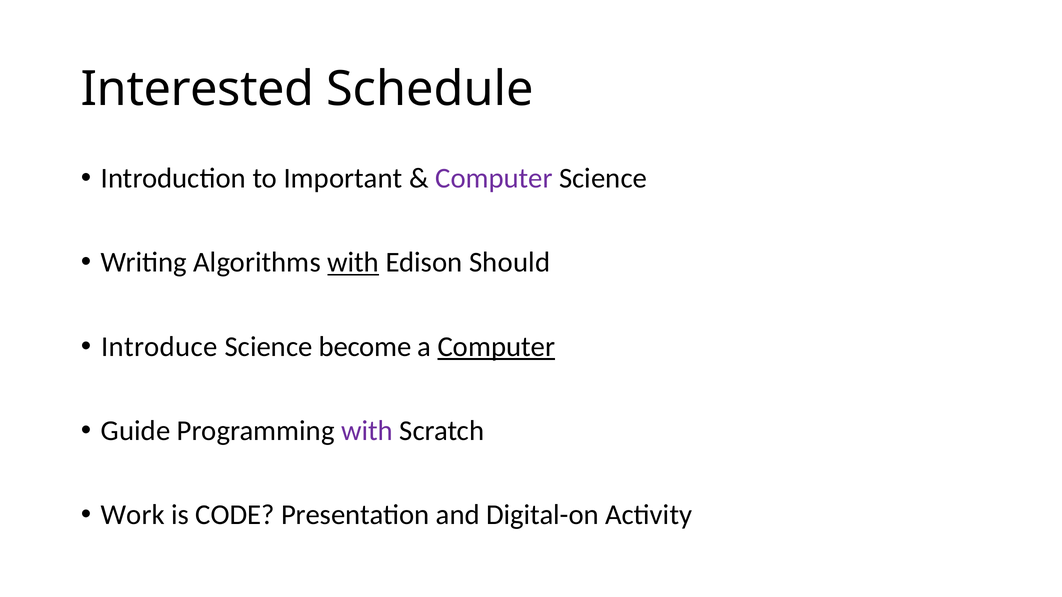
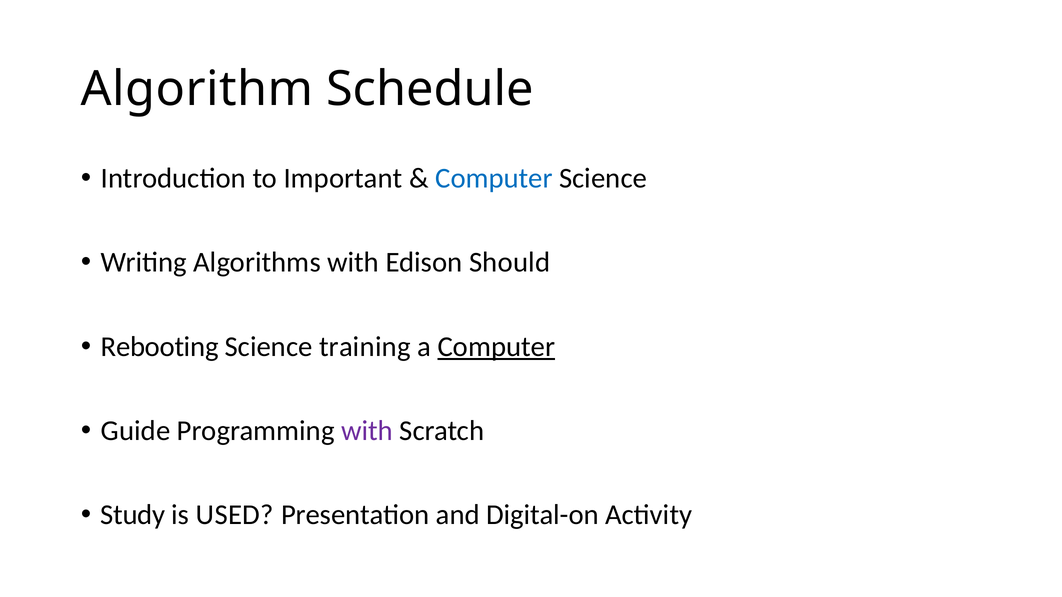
Interested: Interested -> Algorithm
Computer at (494, 178) colour: purple -> blue
with at (353, 263) underline: present -> none
Introduce: Introduce -> Rebooting
become: become -> training
Work: Work -> Study
CODE: CODE -> USED
